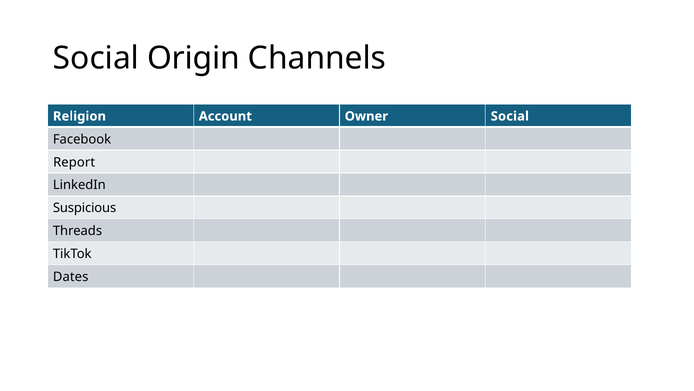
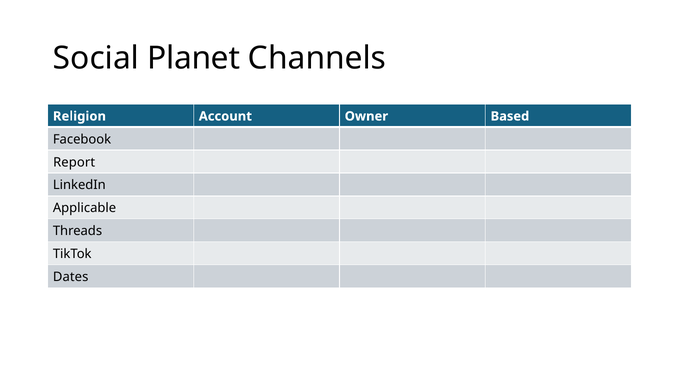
Origin: Origin -> Planet
Owner Social: Social -> Based
Suspicious: Suspicious -> Applicable
